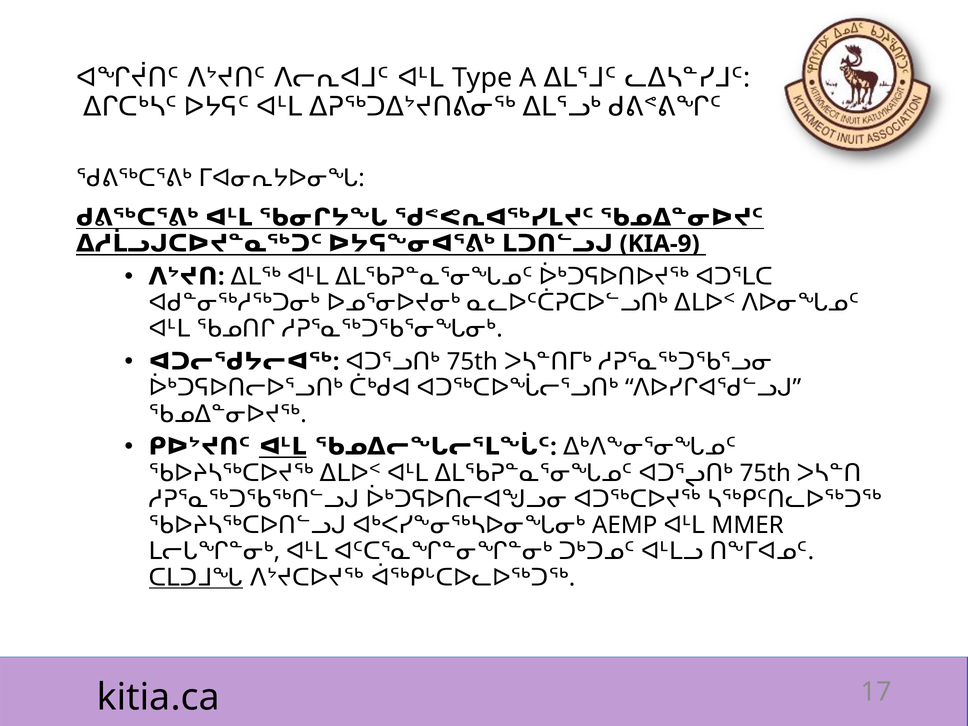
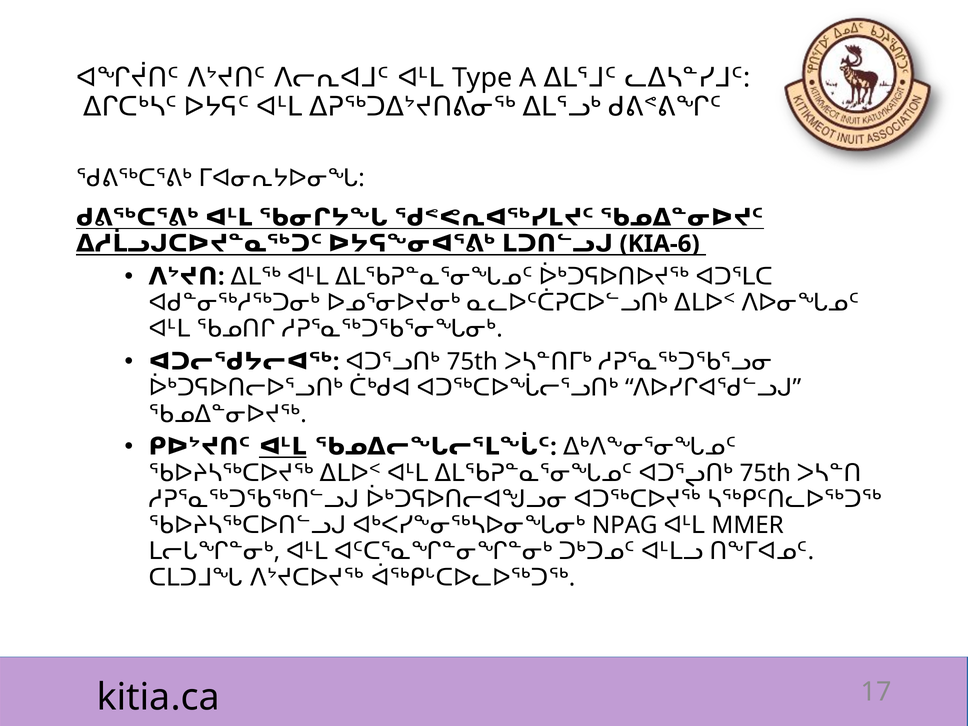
KIA-9: KIA-9 -> KIA-6
AEMP: AEMP -> NPAG
ᑕᒪᑐᒧᖓ underline: present -> none
